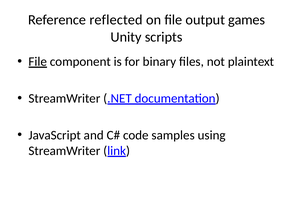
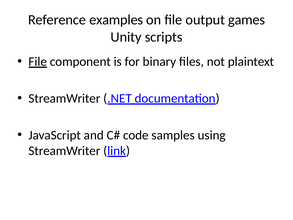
reflected: reflected -> examples
